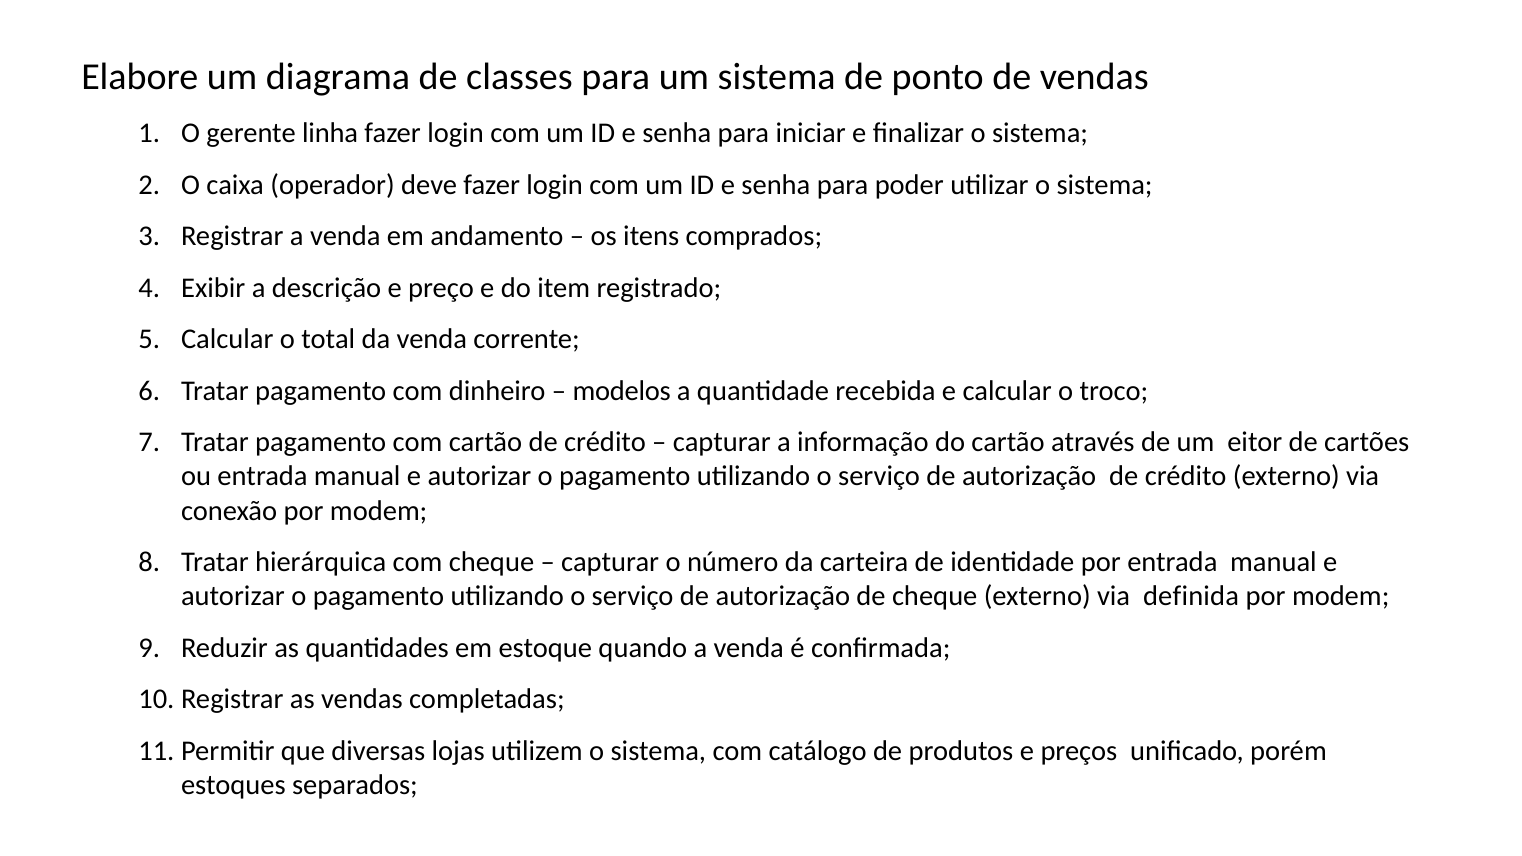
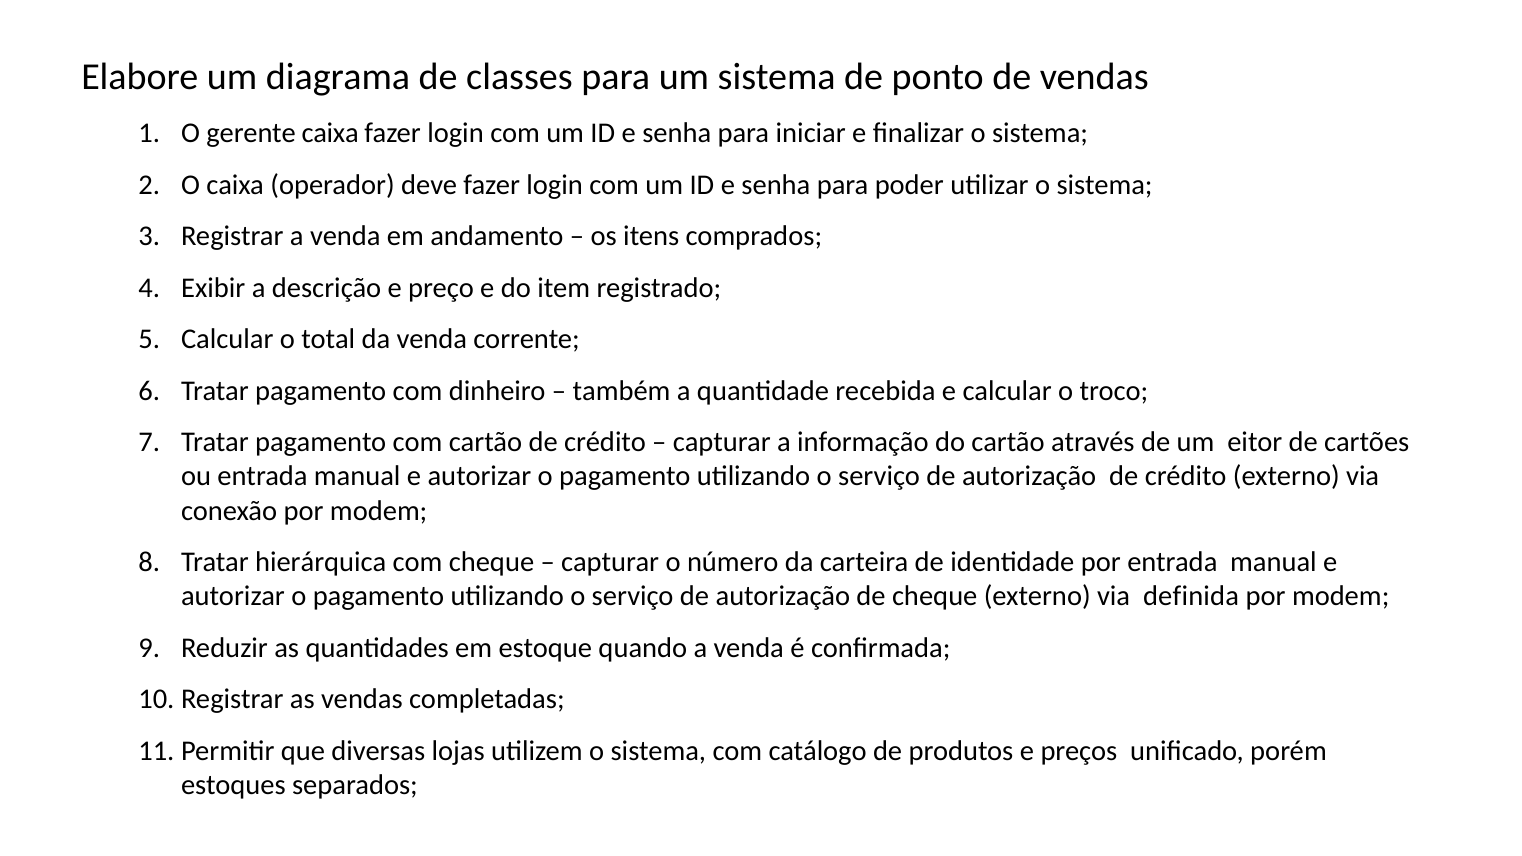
gerente linha: linha -> caixa
modelos: modelos -> também
